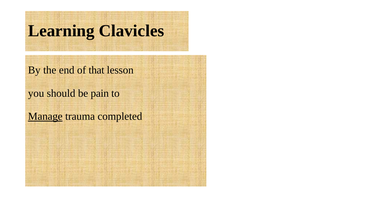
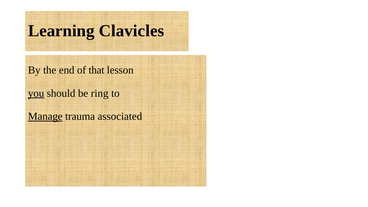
you underline: none -> present
pain: pain -> ring
completed: completed -> associated
